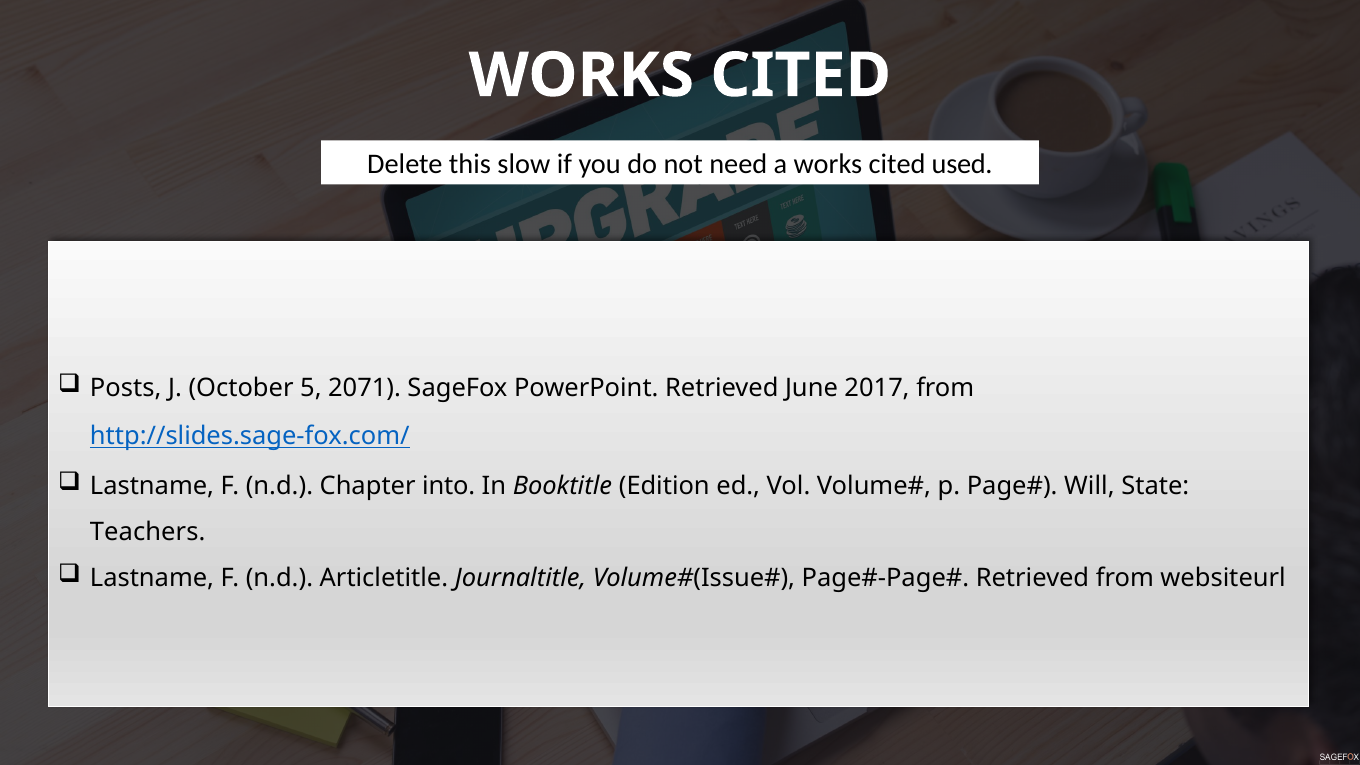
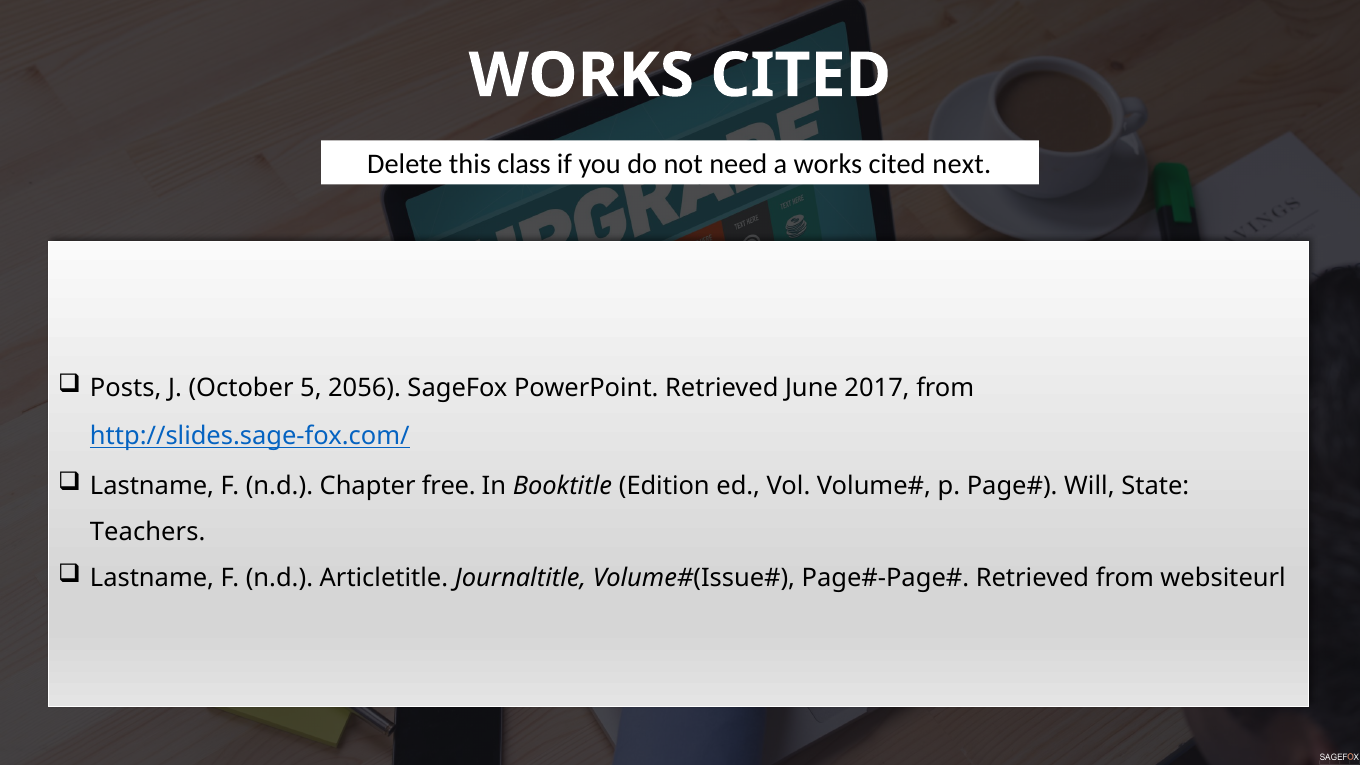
slow: slow -> class
used: used -> next
2071: 2071 -> 2056
into: into -> free
